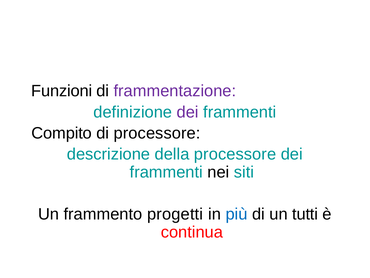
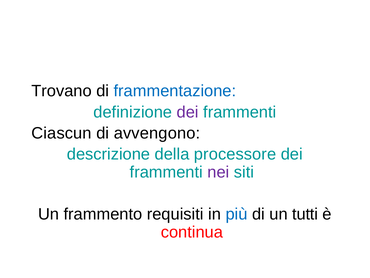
Funzioni: Funzioni -> Trovano
frammentazione colour: purple -> blue
Compito: Compito -> Ciascun
di processore: processore -> avvengono
nei colour: black -> purple
progetti: progetti -> requisiti
